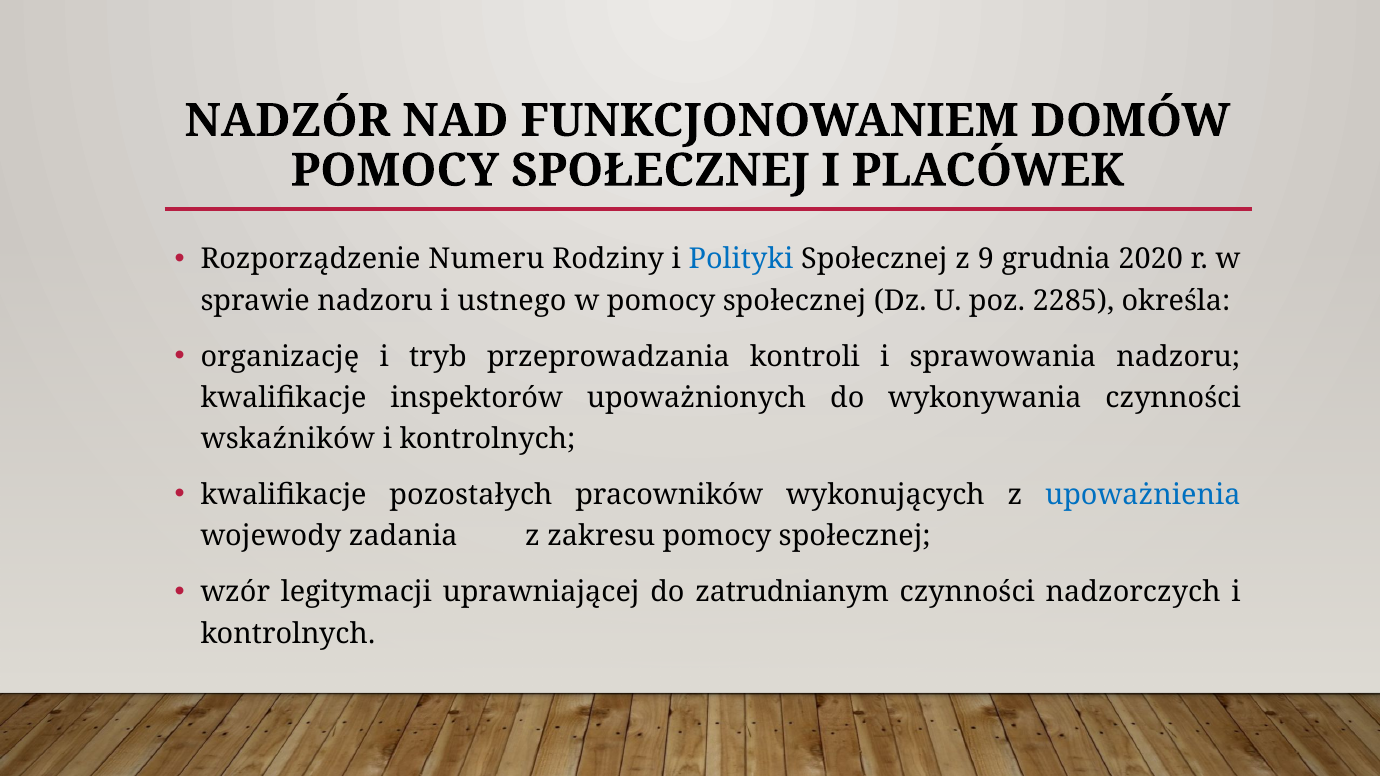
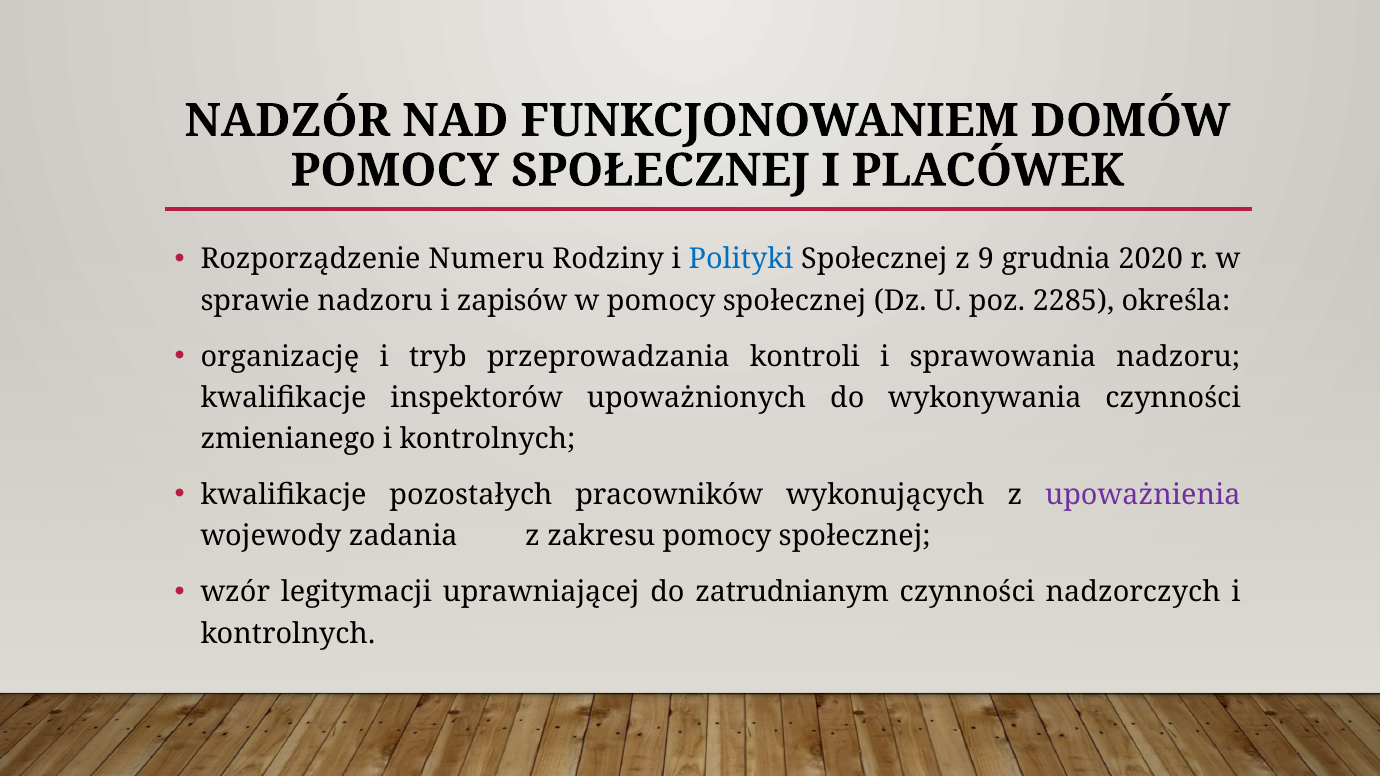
ustnego: ustnego -> zapisów
wskaźników: wskaźników -> zmienianego
upoważnienia colour: blue -> purple
